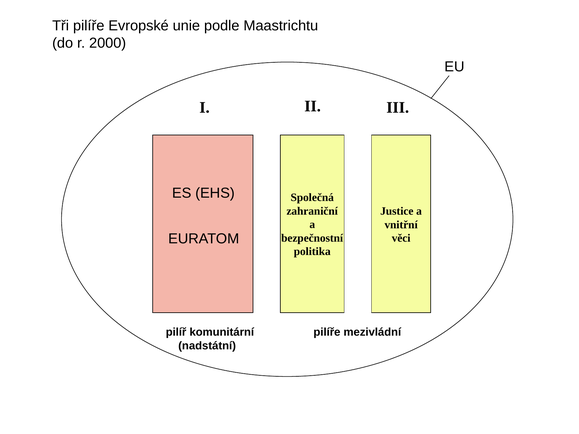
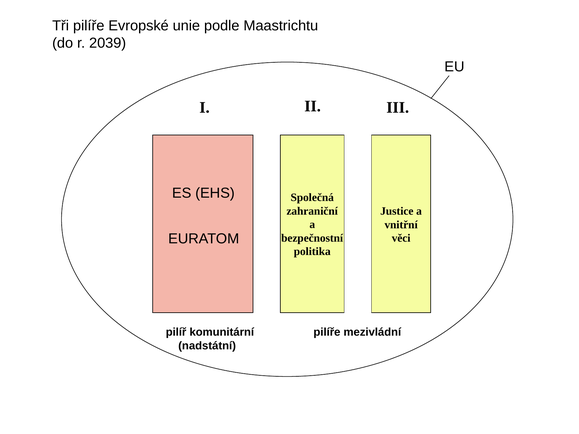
2000: 2000 -> 2039
